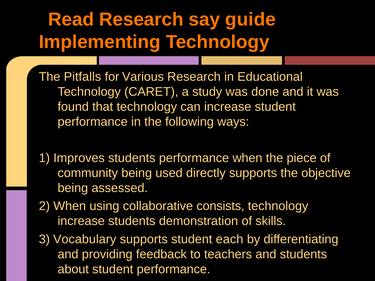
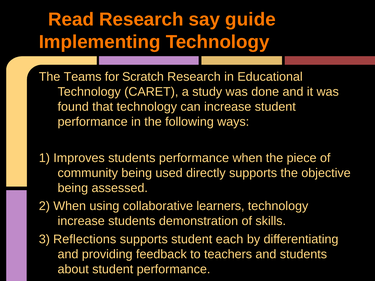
Pitfalls: Pitfalls -> Teams
Various: Various -> Scratch
consists: consists -> learners
Vocabulary: Vocabulary -> Reflections
